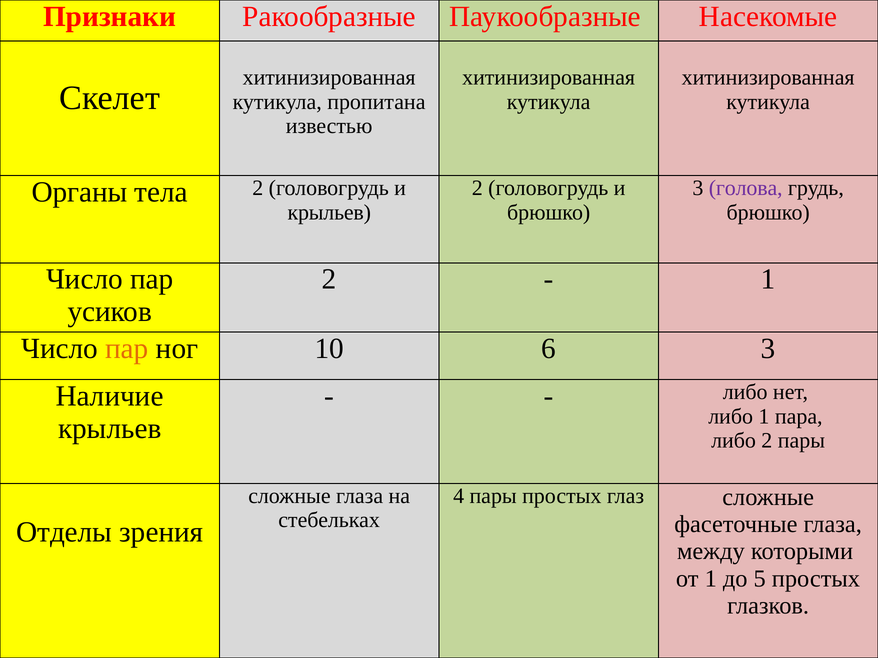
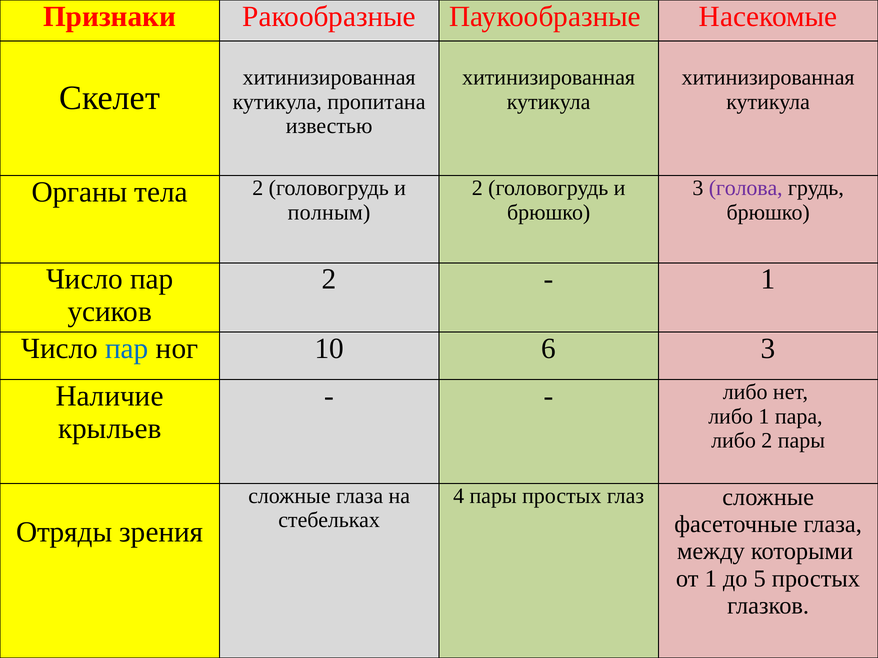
крыльев at (329, 212): крыльев -> полным
пар at (127, 349) colour: orange -> blue
Отделы: Отделы -> Отряды
